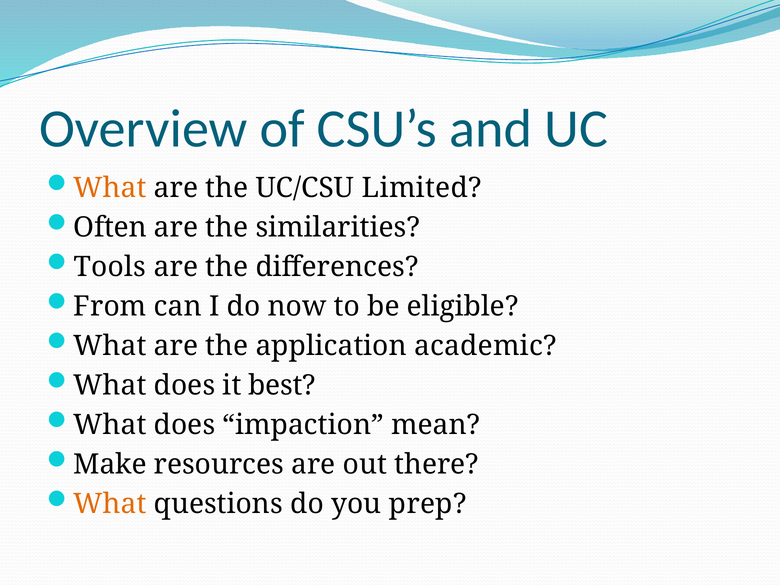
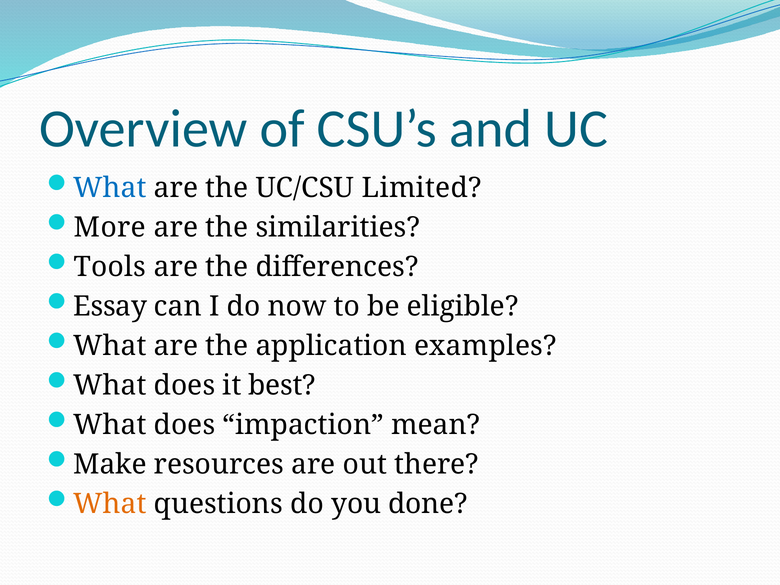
What at (110, 188) colour: orange -> blue
Often: Often -> More
From: From -> Essay
academic: academic -> examples
prep: prep -> done
